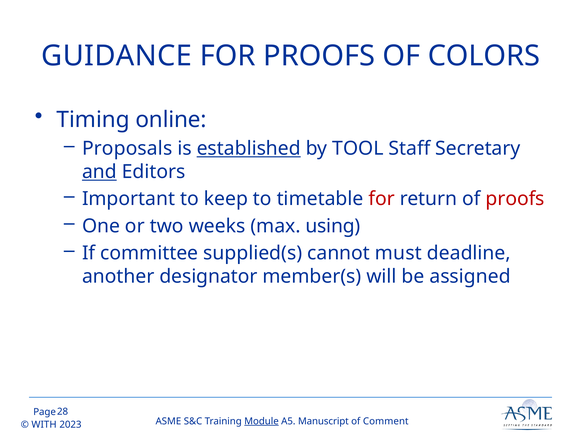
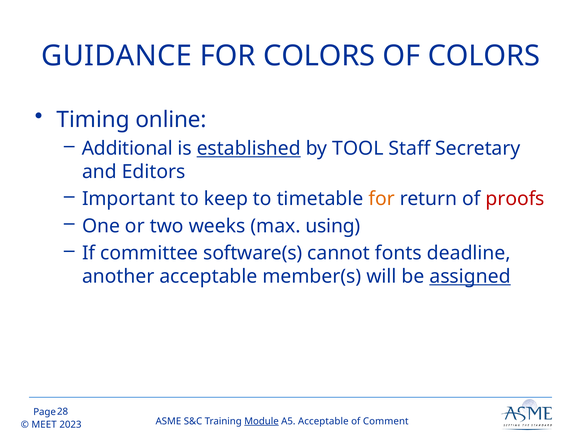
FOR PROOFS: PROOFS -> COLORS
Proposals: Proposals -> Additional
and underline: present -> none
for at (382, 199) colour: red -> orange
supplied(s: supplied(s -> software(s
must: must -> fonts
another designator: designator -> acceptable
assigned underline: none -> present
A5 Manuscript: Manuscript -> Acceptable
WITH: WITH -> MEET
